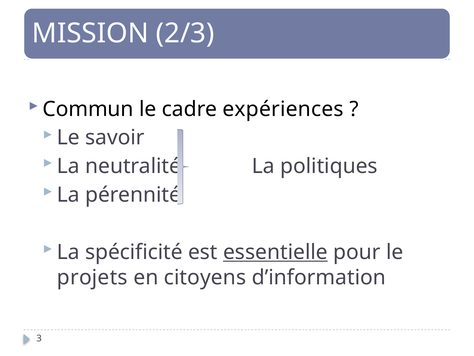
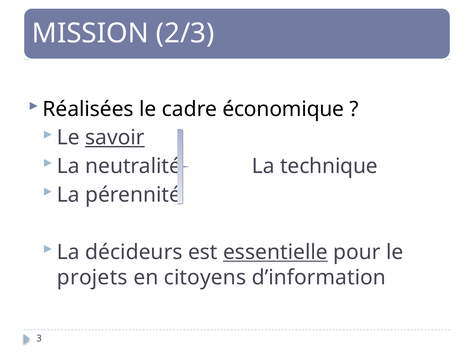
Commun: Commun -> Réalisées
expériences: expériences -> économique
savoir underline: none -> present
politiques: politiques -> technique
spécificité: spécificité -> décideurs
